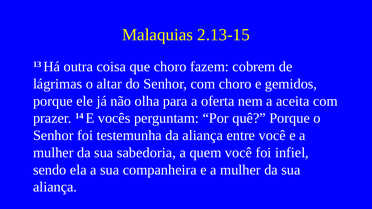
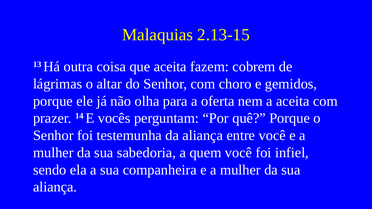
que choro: choro -> aceita
